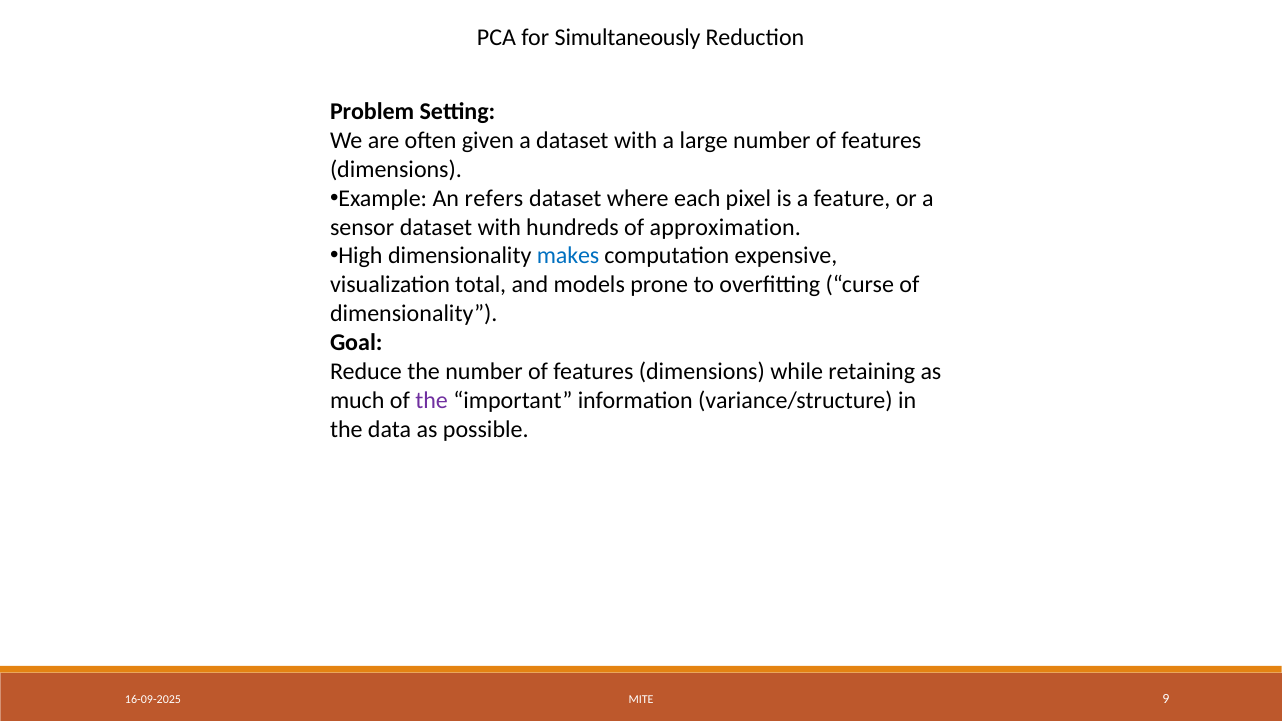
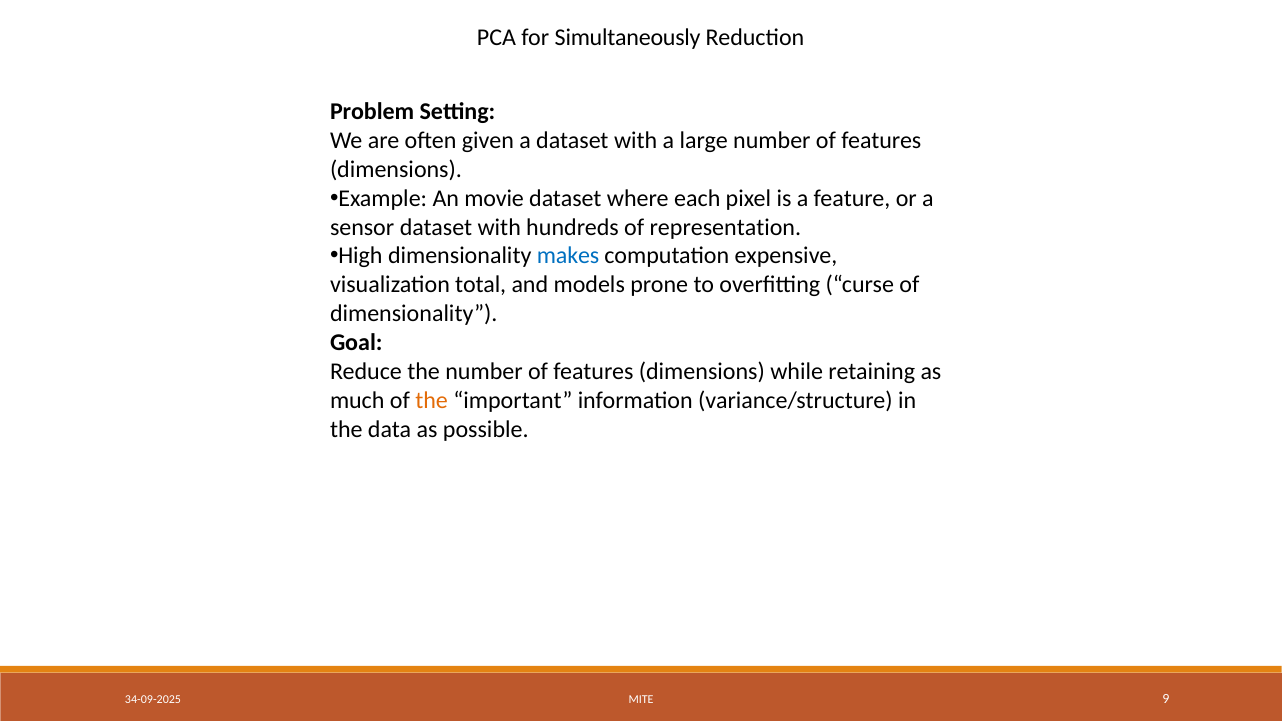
refers: refers -> movie
approximation: approximation -> representation
the at (432, 400) colour: purple -> orange
16-09-2025: 16-09-2025 -> 34-09-2025
